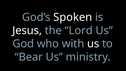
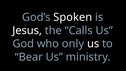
Lord: Lord -> Calls
with: with -> only
